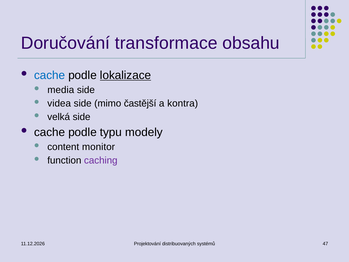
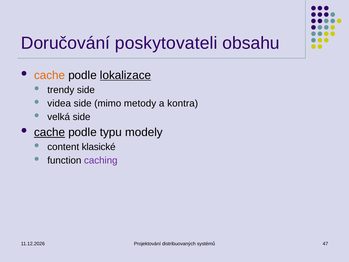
transformace: transformace -> poskytovateli
cache at (50, 75) colour: blue -> orange
media: media -> trendy
častější: častější -> metody
cache at (50, 132) underline: none -> present
monitor: monitor -> klasické
